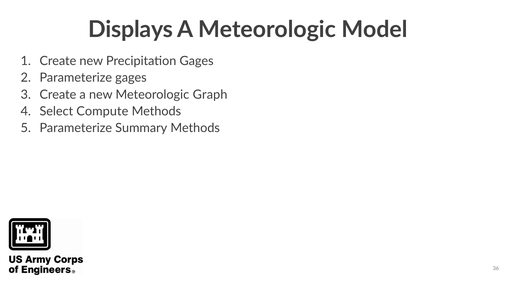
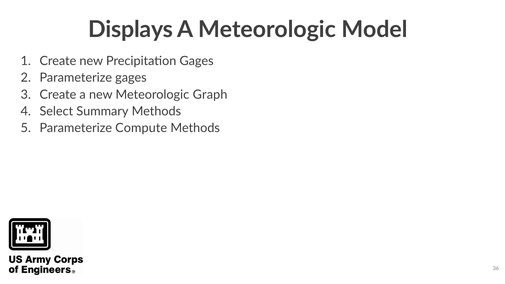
Compute: Compute -> Summary
Summary: Summary -> Compute
